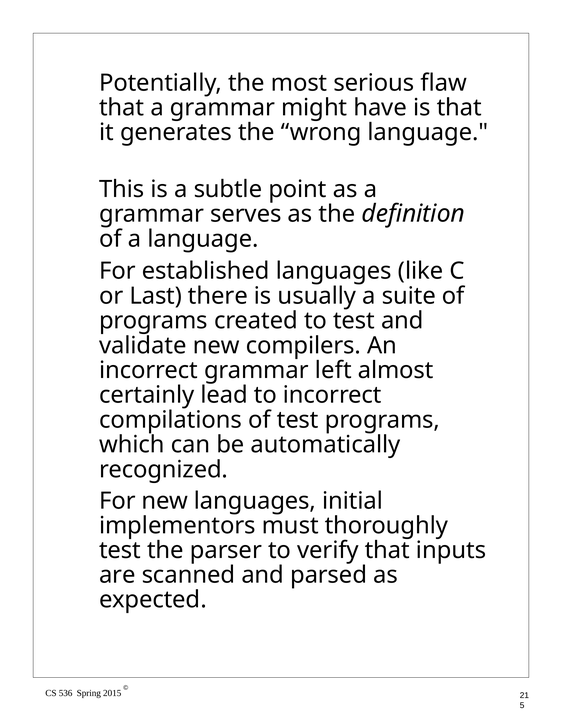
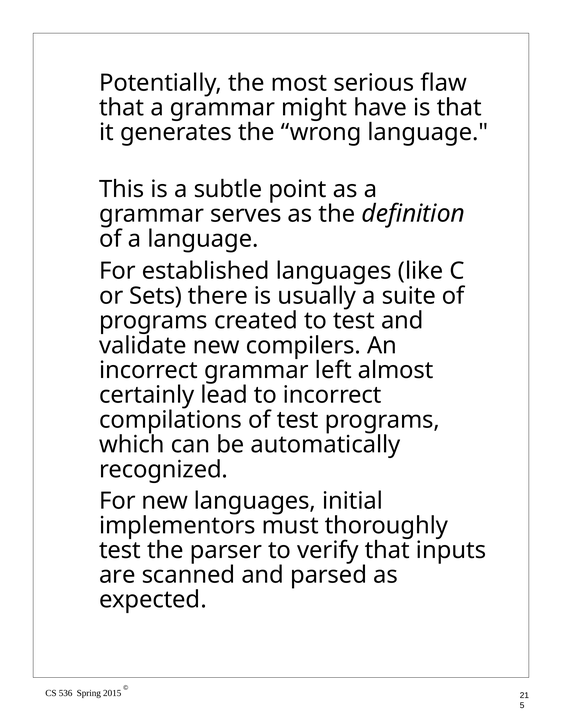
Last: Last -> Sets
